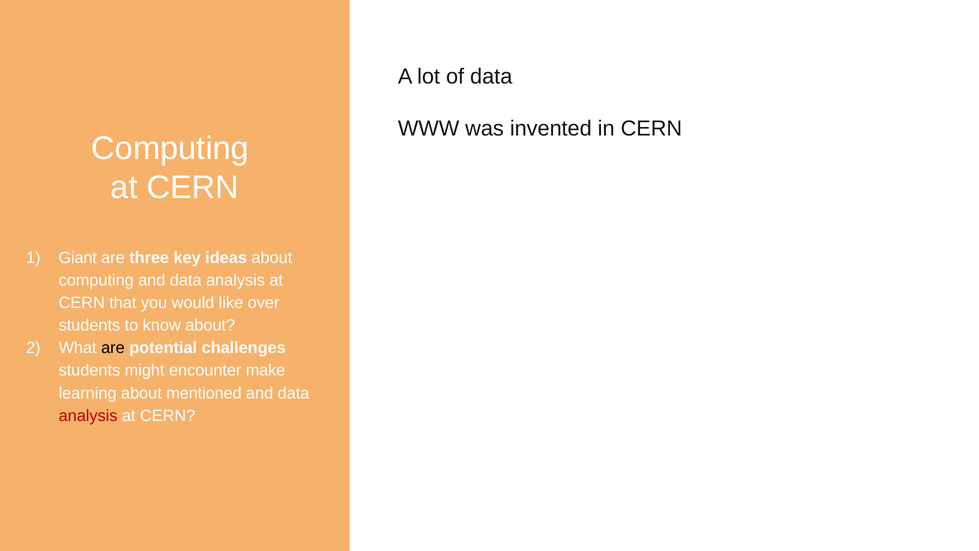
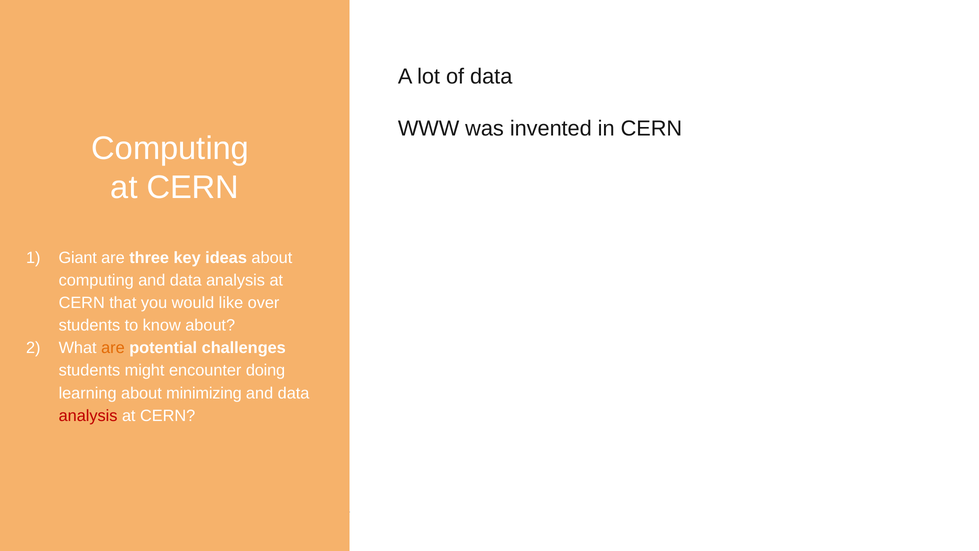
are at (113, 348) colour: black -> orange
make: make -> doing
mentioned: mentioned -> minimizing
